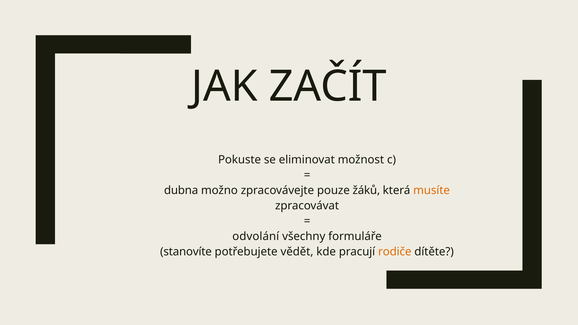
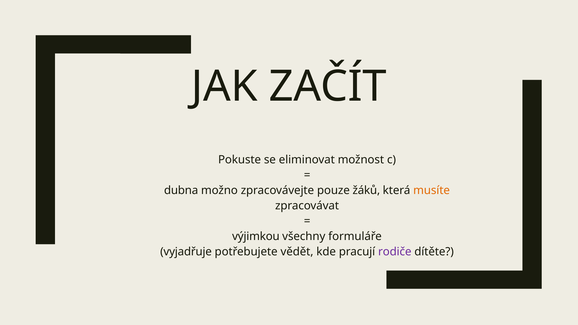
odvolání: odvolání -> výjimkou
stanovíte: stanovíte -> vyjadřuje
rodiče colour: orange -> purple
